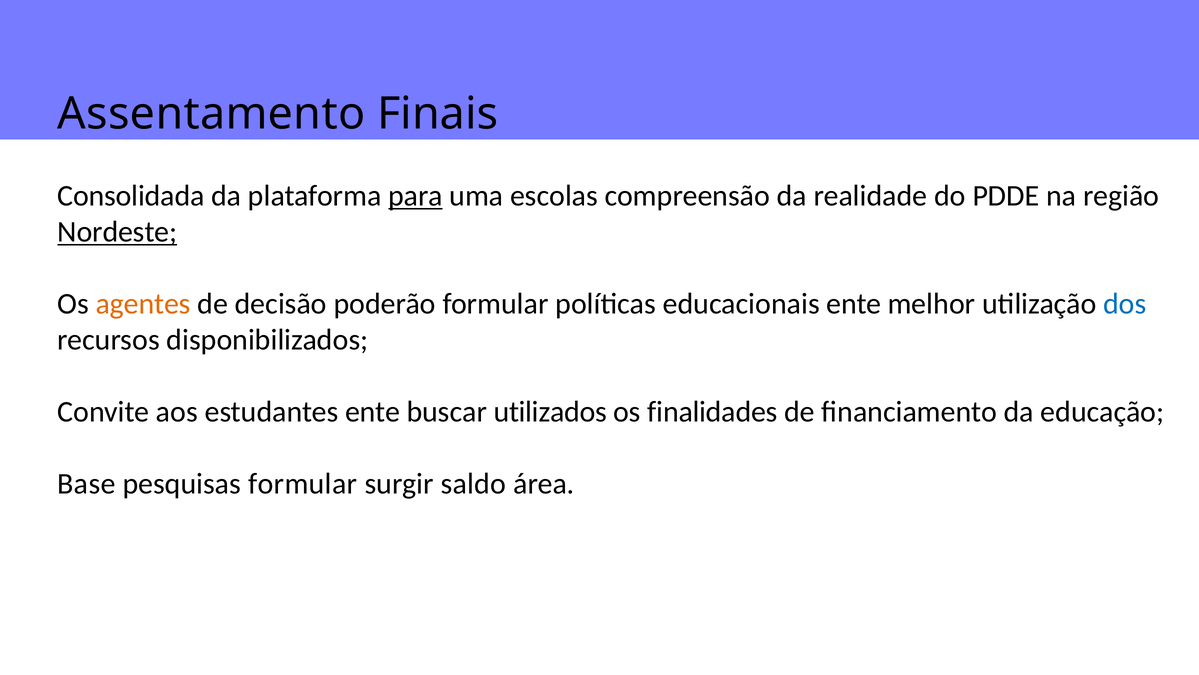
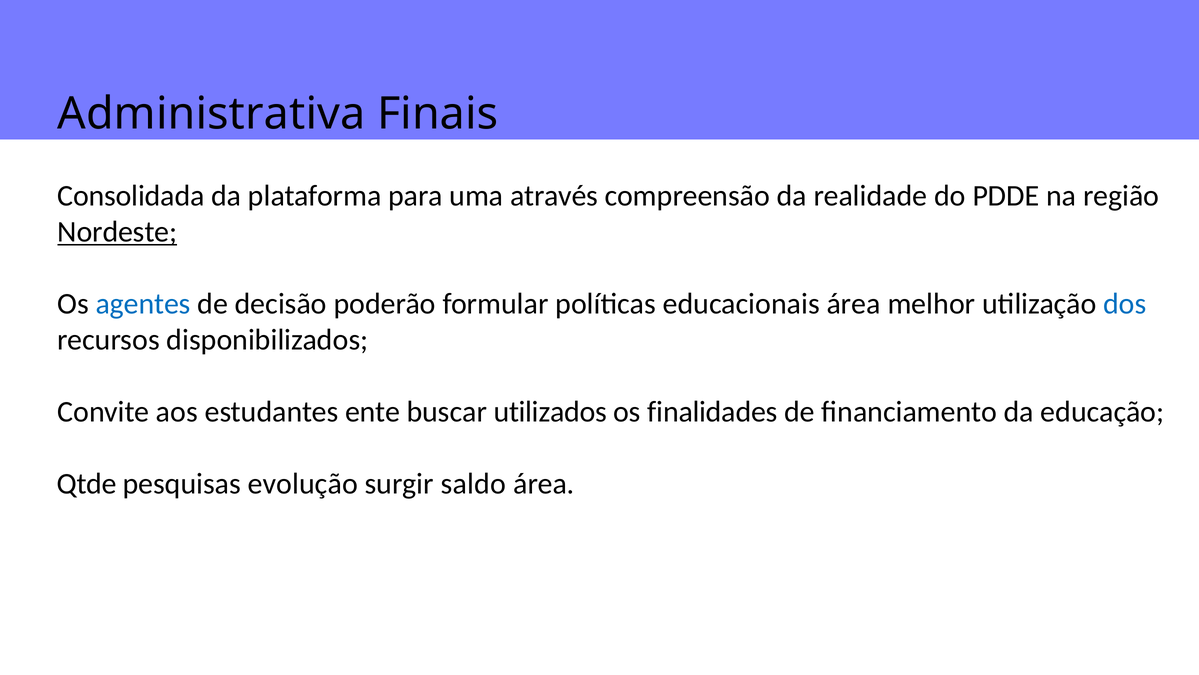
Assentamento: Assentamento -> Administrativa
para underline: present -> none
escolas: escolas -> através
agentes colour: orange -> blue
educacionais ente: ente -> área
Base: Base -> Qtde
pesquisas formular: formular -> evolução
